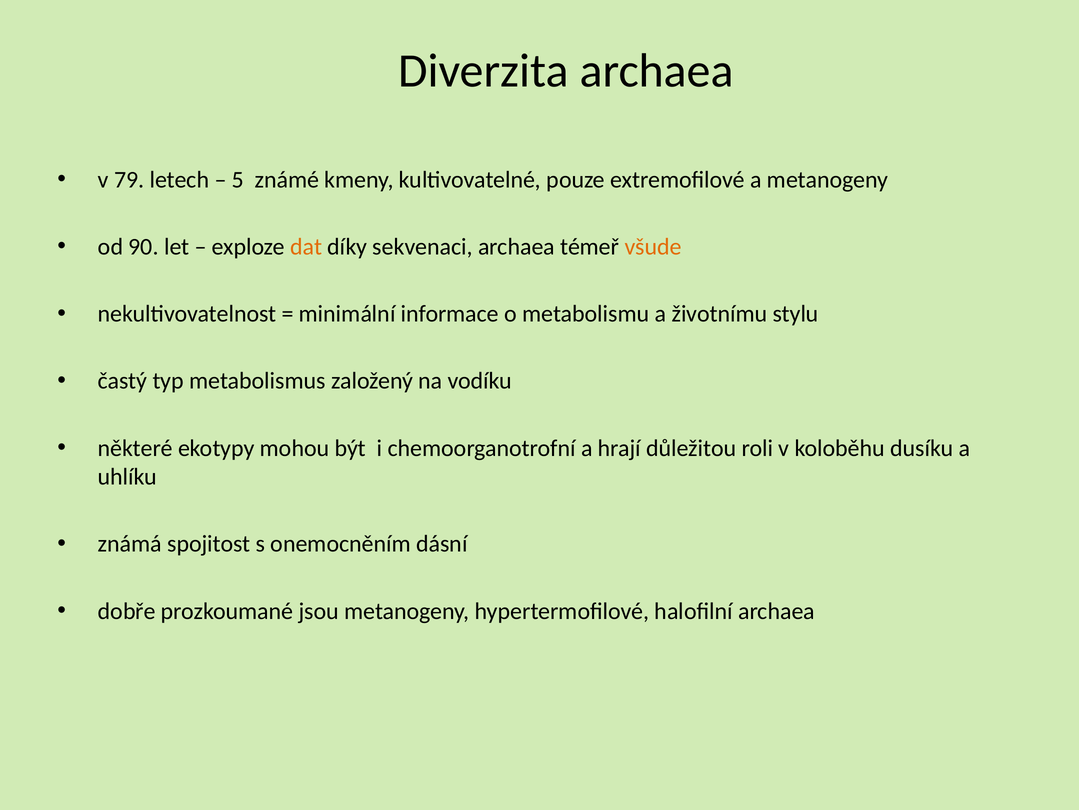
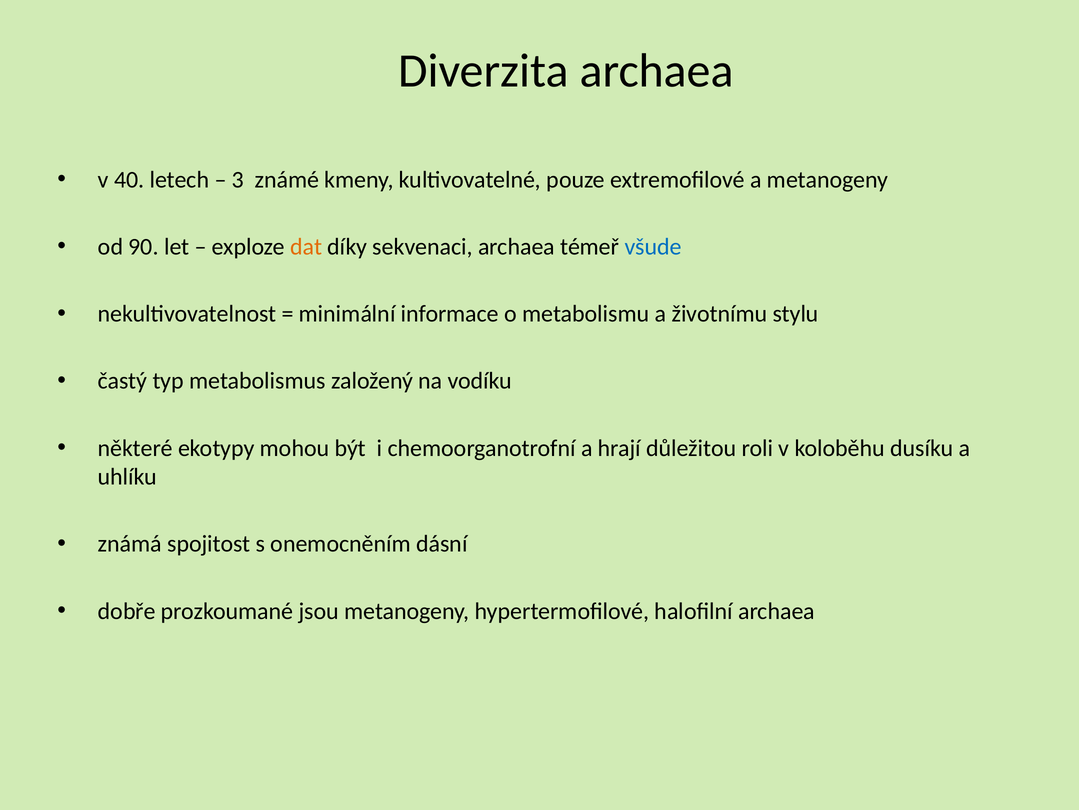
79: 79 -> 40
5: 5 -> 3
všude colour: orange -> blue
